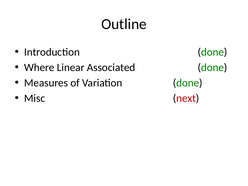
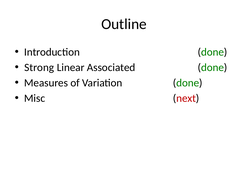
Where: Where -> Strong
